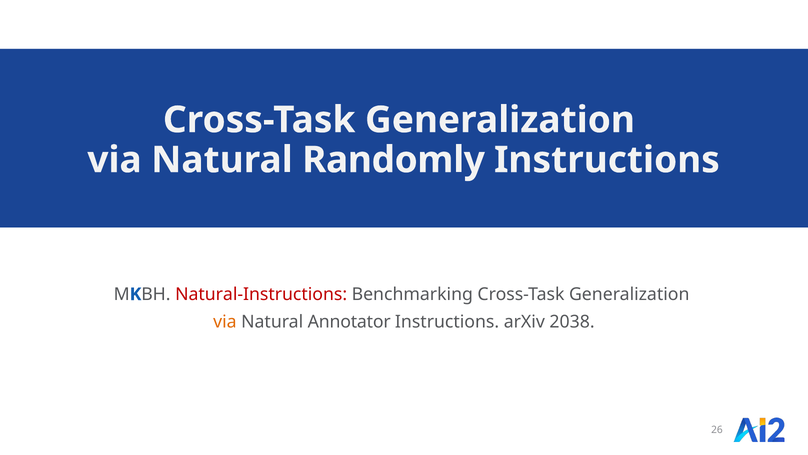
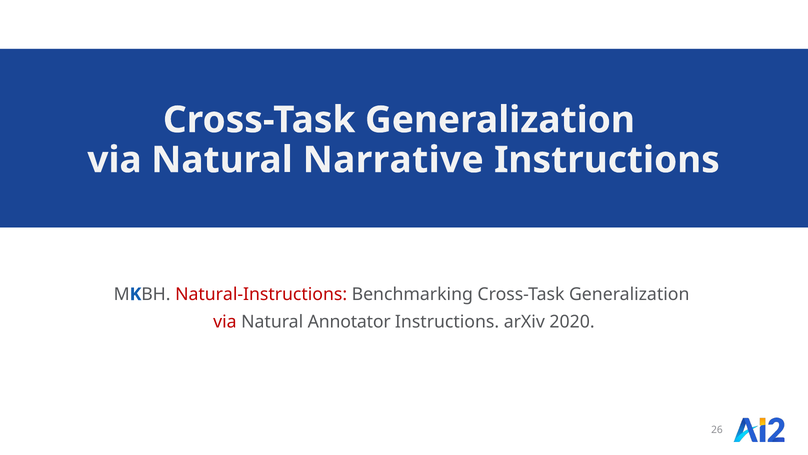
Randomly: Randomly -> Narrative
via at (225, 321) colour: orange -> red
2038: 2038 -> 2020
